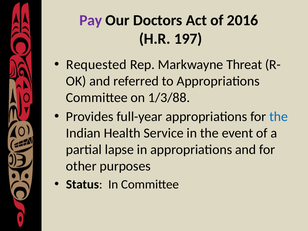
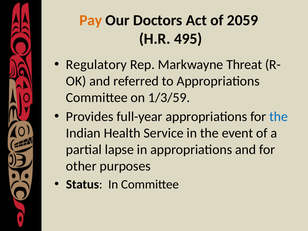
Pay colour: purple -> orange
2016: 2016 -> 2059
197: 197 -> 495
Requested: Requested -> Regulatory
1/3/88: 1/3/88 -> 1/3/59
